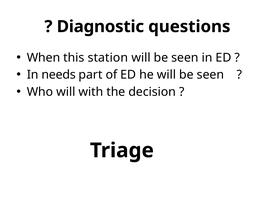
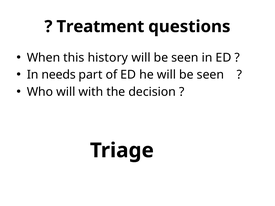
Diagnostic: Diagnostic -> Treatment
station: station -> history
